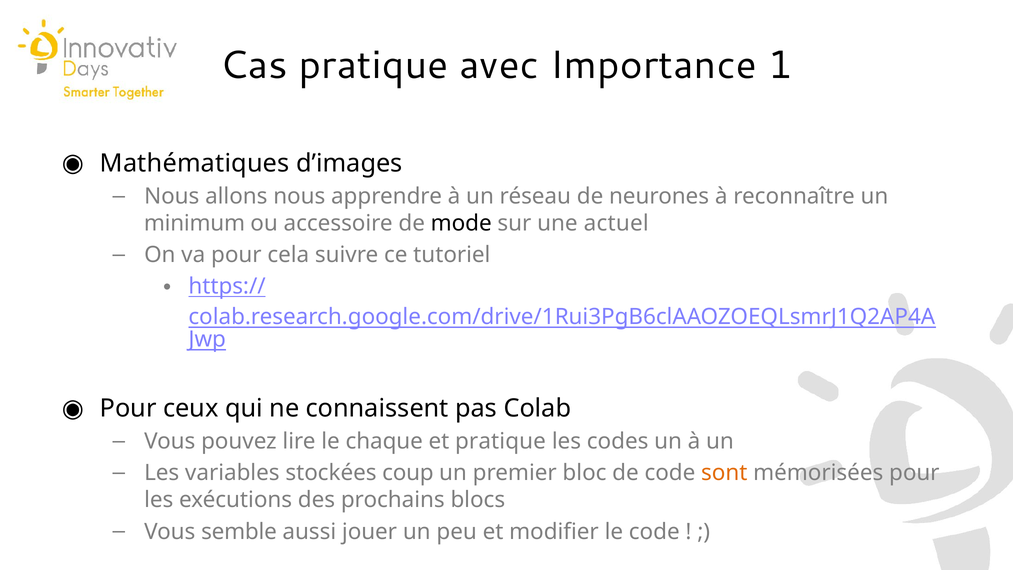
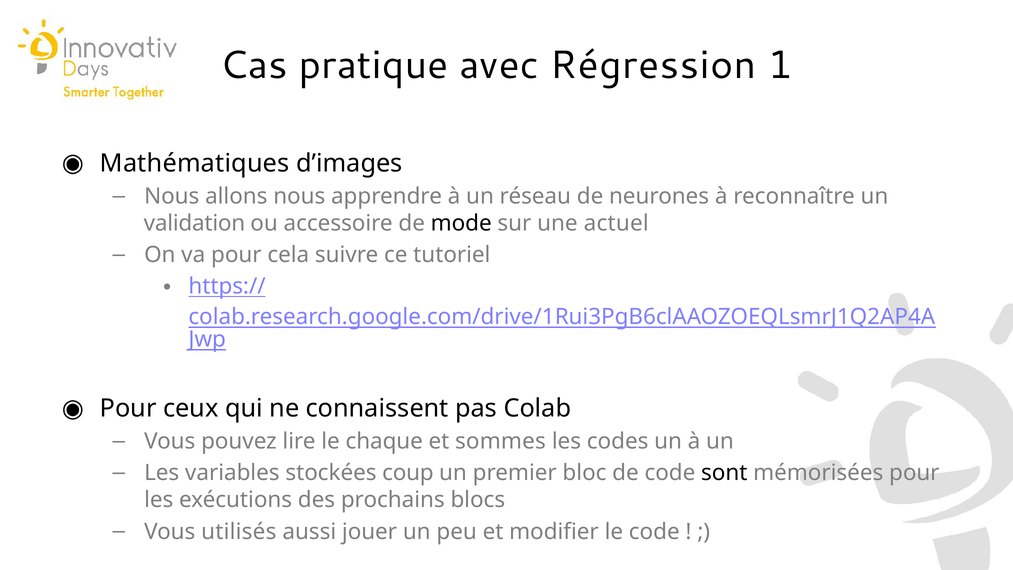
Importance: Importance -> Régression
minimum: minimum -> validation
et pratique: pratique -> sommes
sont colour: orange -> black
semble: semble -> utilisés
